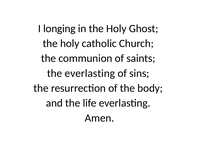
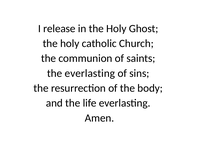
longing: longing -> release
